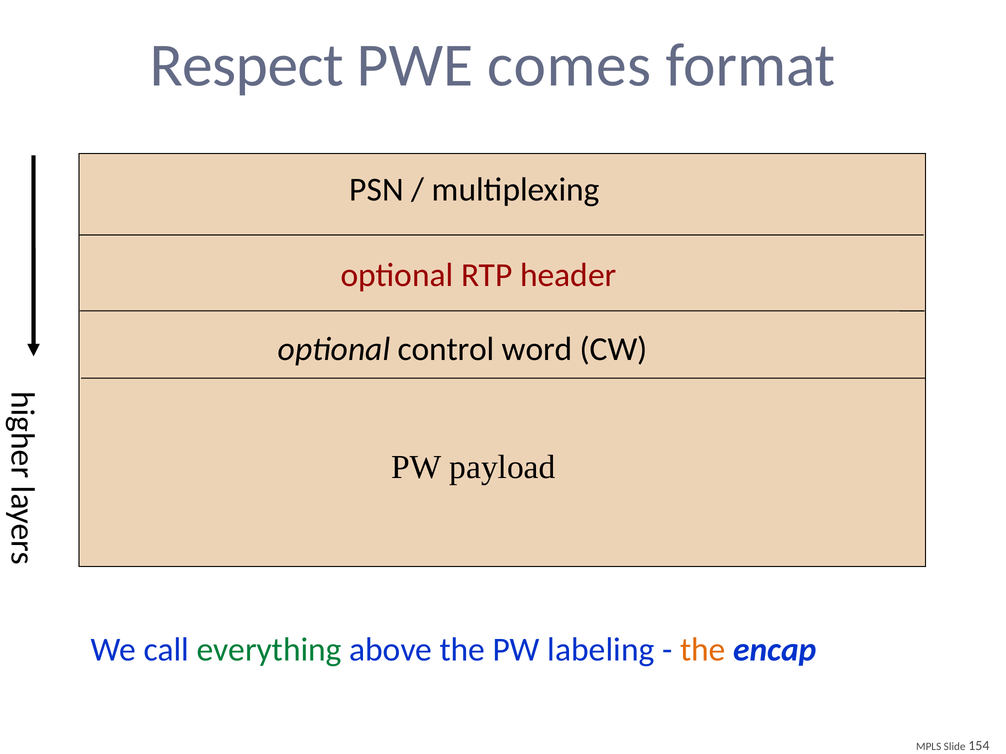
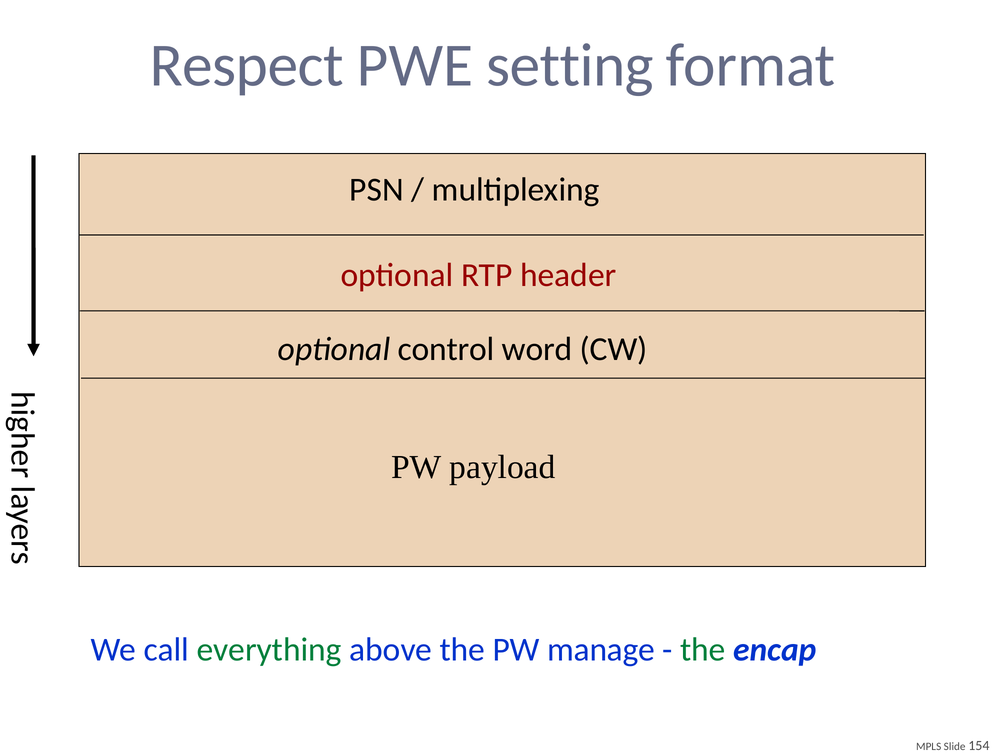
comes: comes -> setting
labeling: labeling -> manage
the at (703, 650) colour: orange -> green
